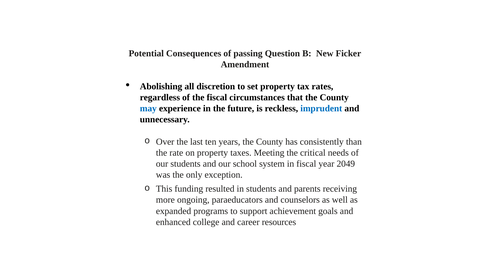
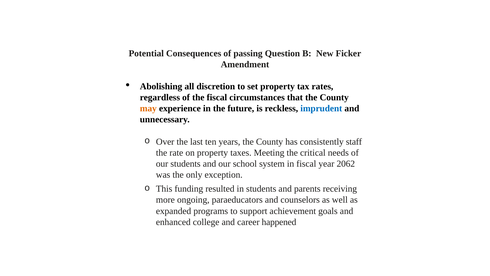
may colour: blue -> orange
than: than -> staff
2049: 2049 -> 2062
resources: resources -> happened
